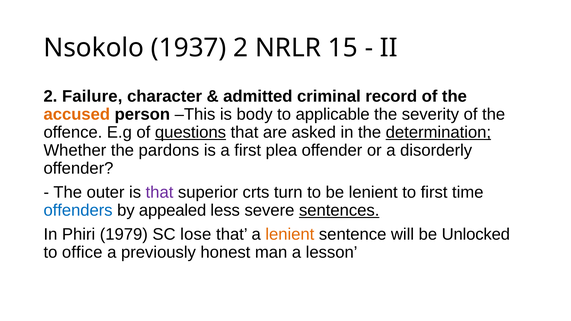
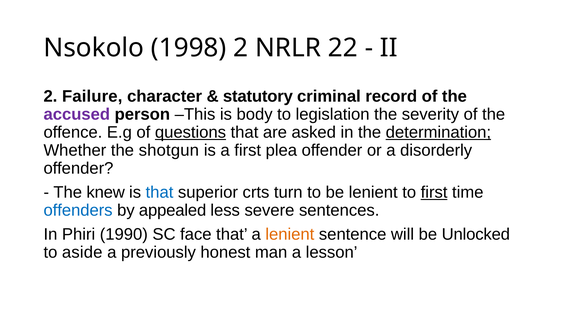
1937: 1937 -> 1998
15: 15 -> 22
admitted: admitted -> statutory
accused colour: orange -> purple
applicable: applicable -> legislation
pardons: pardons -> shotgun
outer: outer -> knew
that at (160, 192) colour: purple -> blue
first at (434, 192) underline: none -> present
sentences underline: present -> none
1979: 1979 -> 1990
lose: lose -> face
office: office -> aside
